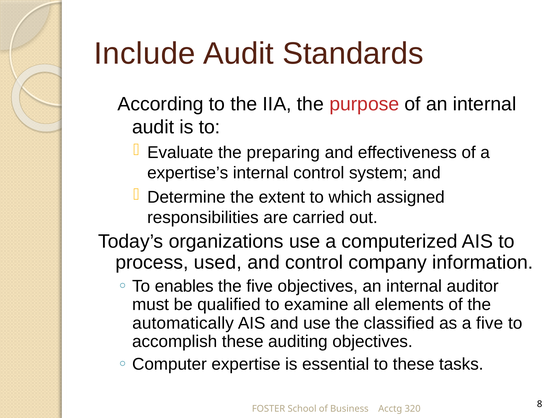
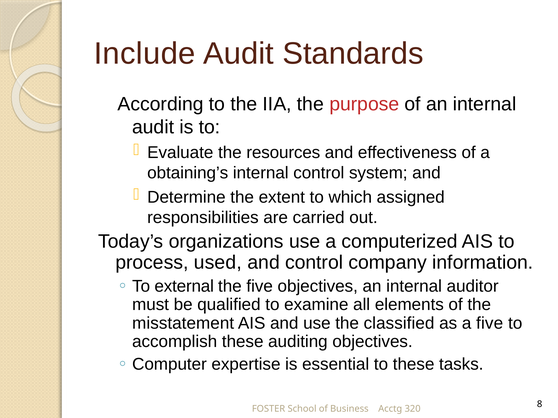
preparing: preparing -> resources
expertise’s: expertise’s -> obtaining’s
enables: enables -> external
automatically: automatically -> misstatement
